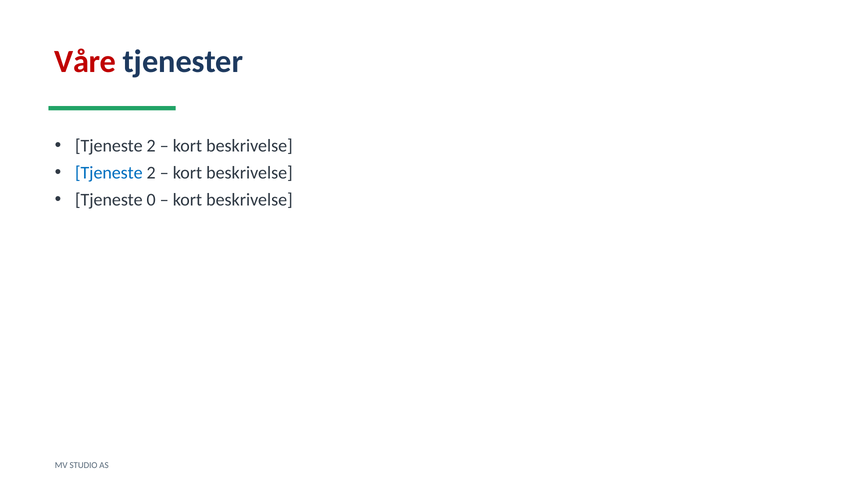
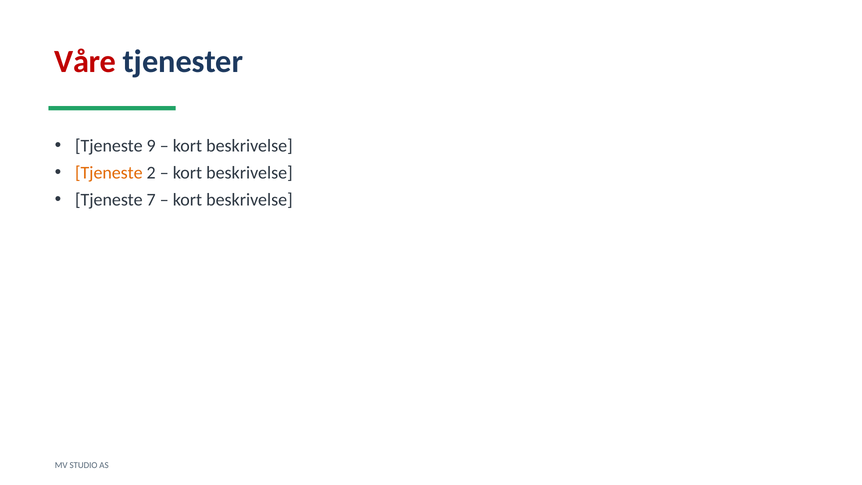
2 at (151, 146): 2 -> 9
Tjeneste at (109, 173) colour: blue -> orange
0: 0 -> 7
